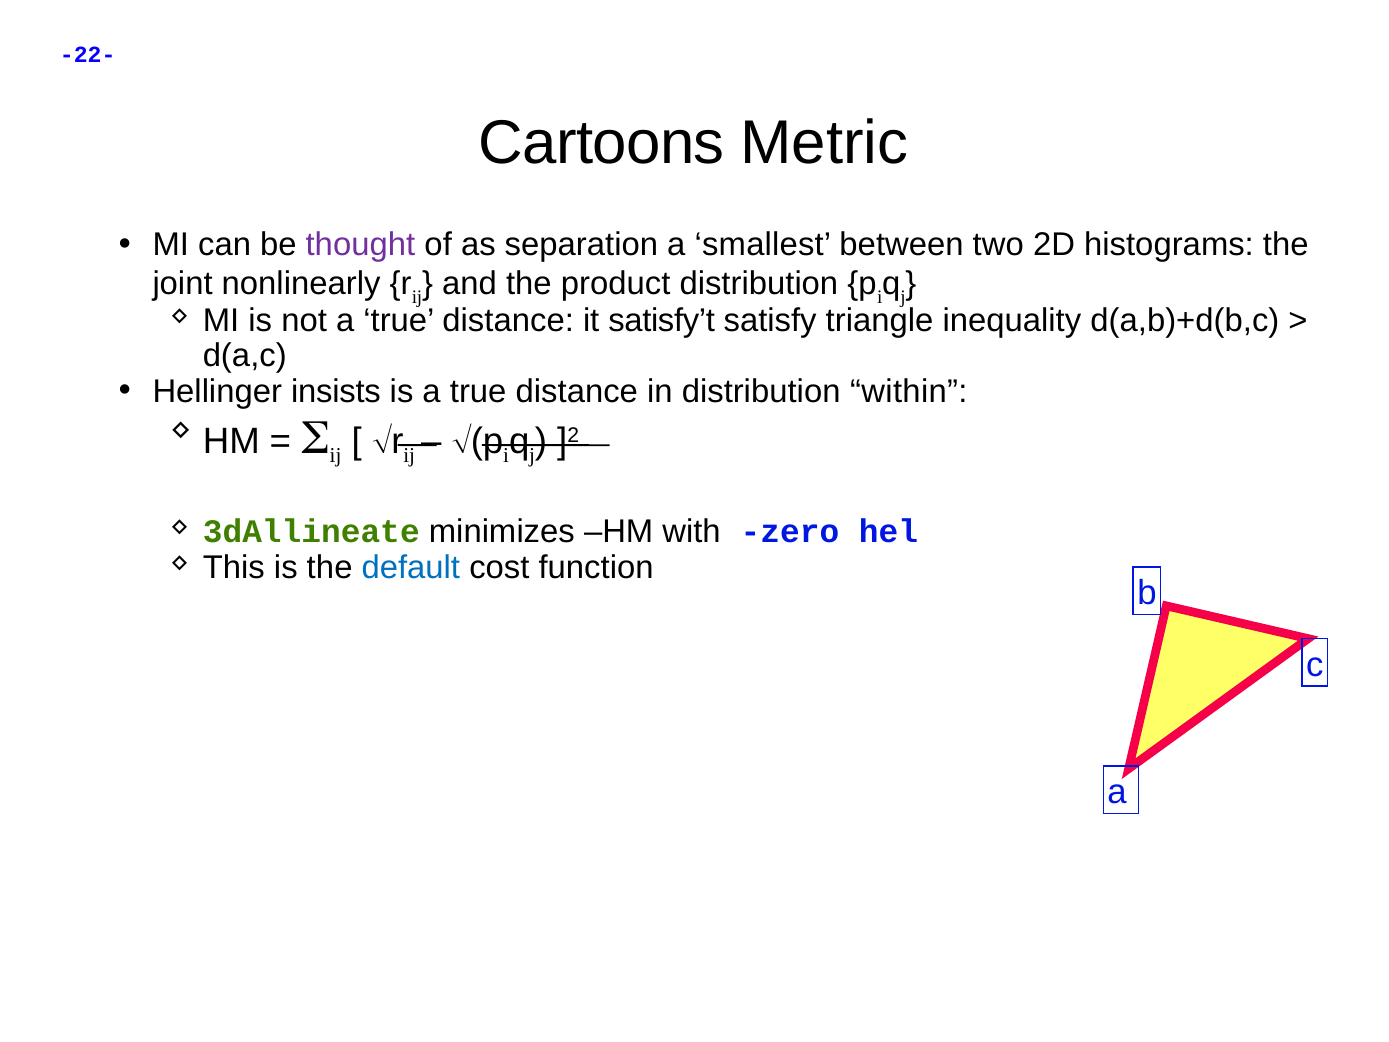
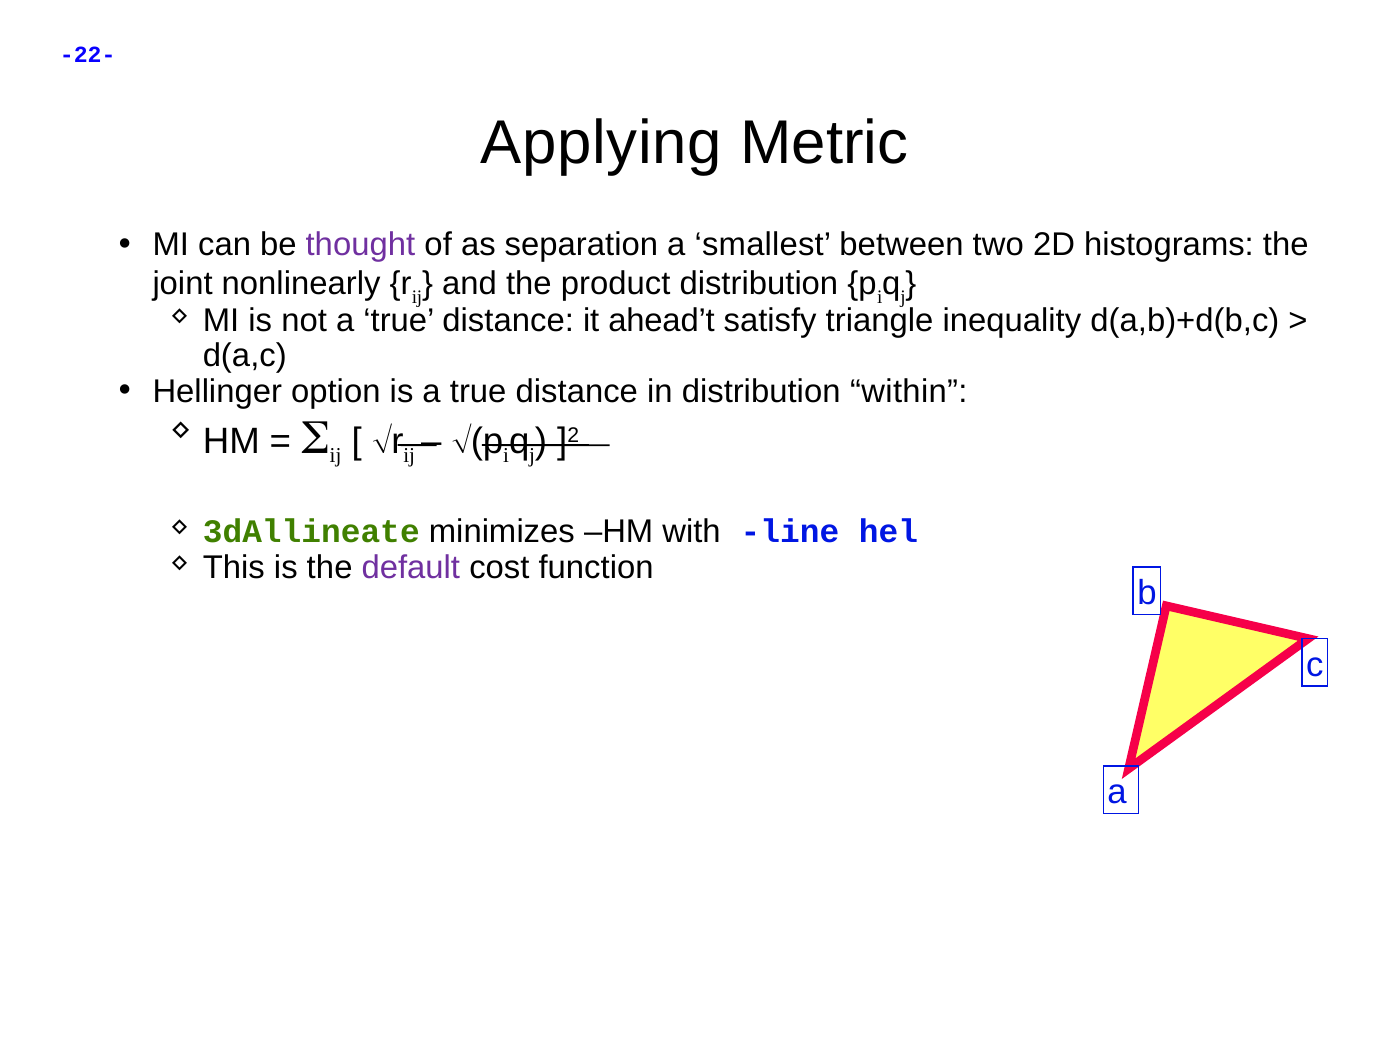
Cartoons: Cartoons -> Applying
satisfy’t: satisfy’t -> ahead’t
insists: insists -> option
zero: zero -> line
default colour: blue -> purple
